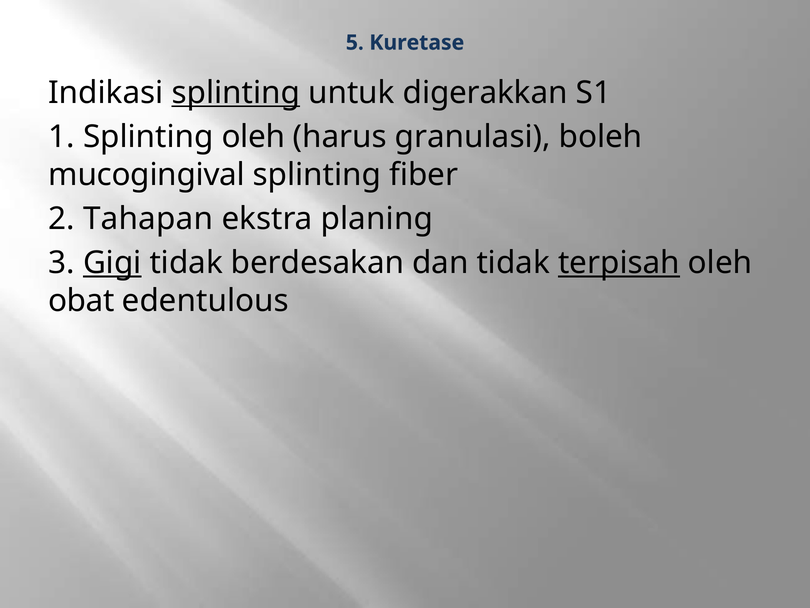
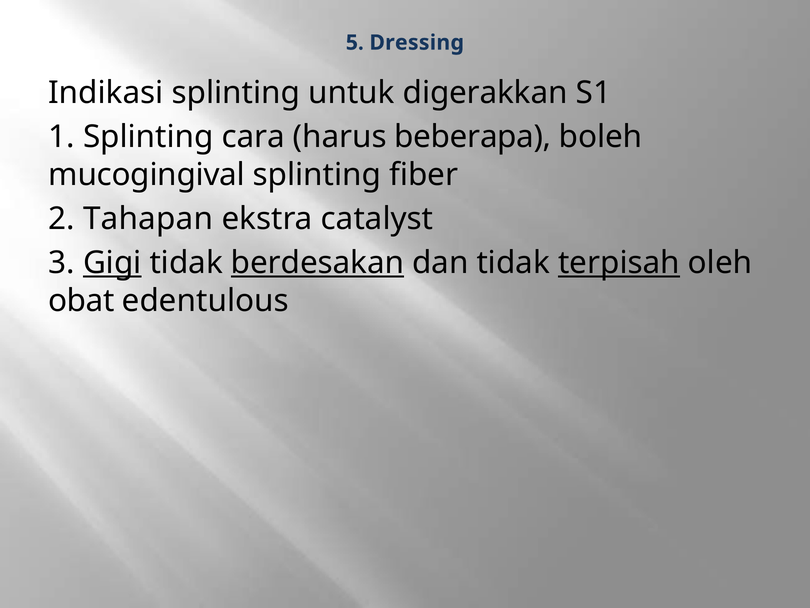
Kuretase: Kuretase -> Dressing
splinting at (236, 93) underline: present -> none
Splinting oleh: oleh -> cara
granulasi: granulasi -> beberapa
planing: planing -> catalyst
berdesakan underline: none -> present
